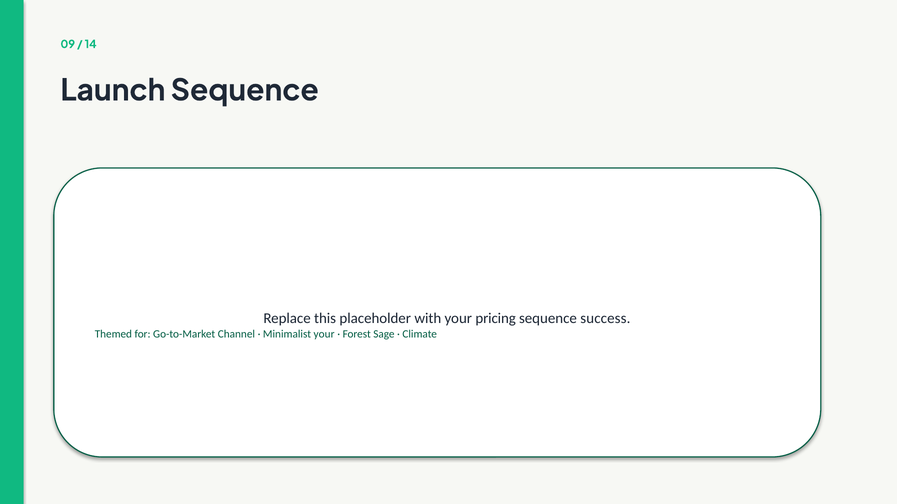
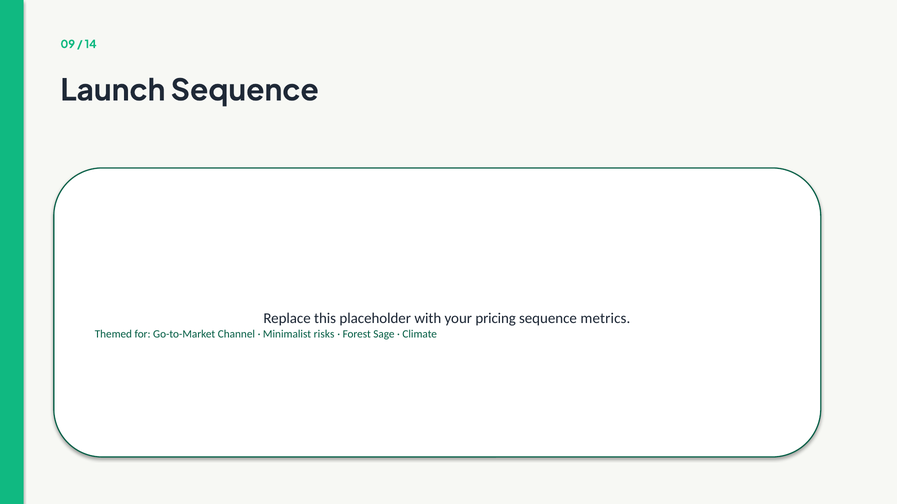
success: success -> metrics
Minimalist your: your -> risks
